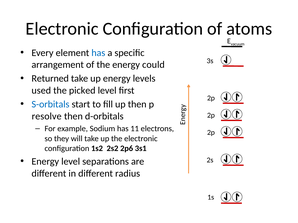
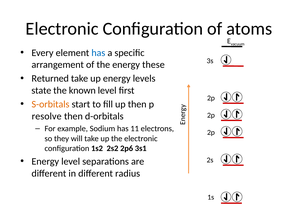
could: could -> these
used: used -> state
picked: picked -> known
S-orbitals colour: blue -> orange
